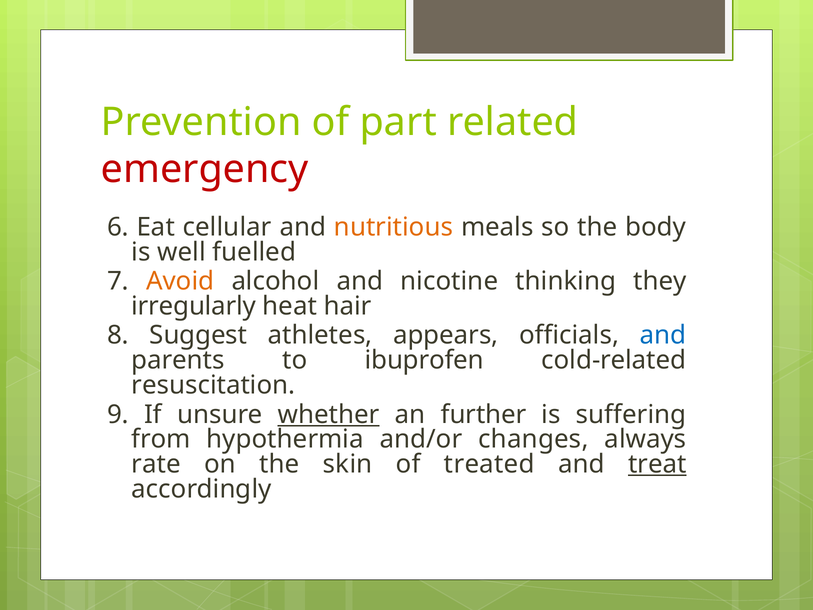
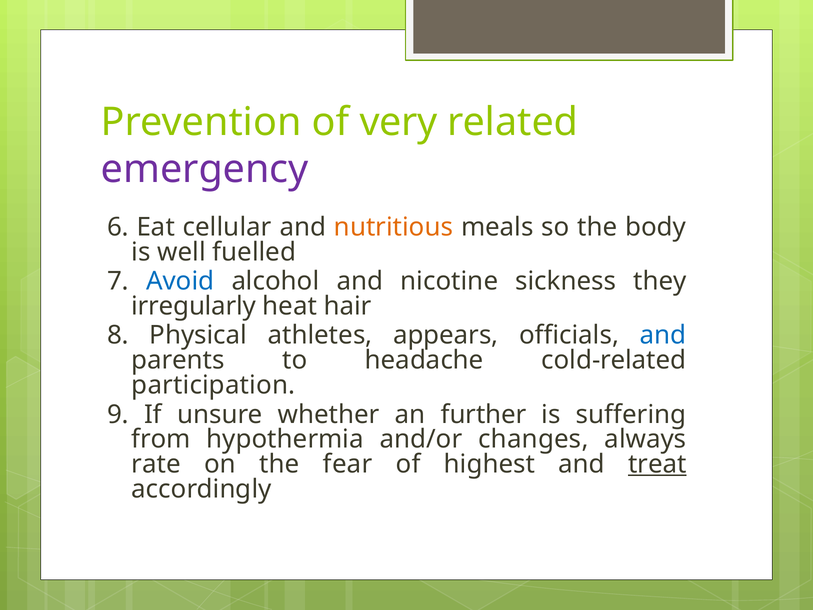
part: part -> very
emergency colour: red -> purple
Avoid colour: orange -> blue
thinking: thinking -> sickness
Suggest: Suggest -> Physical
ibuprofen: ibuprofen -> headache
resuscitation: resuscitation -> participation
whether underline: present -> none
skin: skin -> fear
treated: treated -> highest
